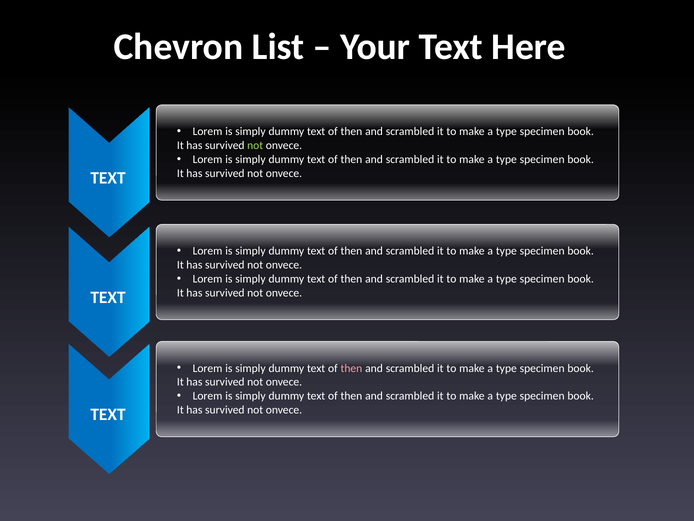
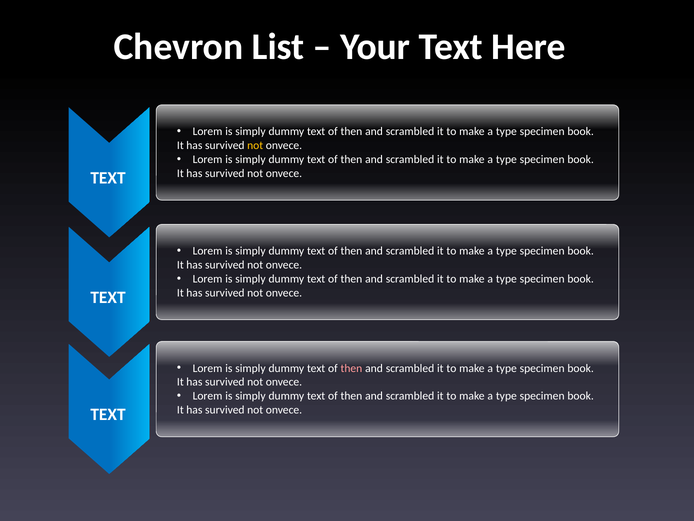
not at (255, 145) colour: light green -> yellow
